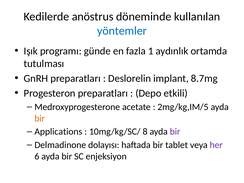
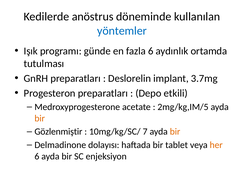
fazla 1: 1 -> 6
8.7mg: 8.7mg -> 3.7mg
Applications: Applications -> Gözlenmiştir
8: 8 -> 7
bir at (175, 132) colour: purple -> orange
her colour: purple -> orange
